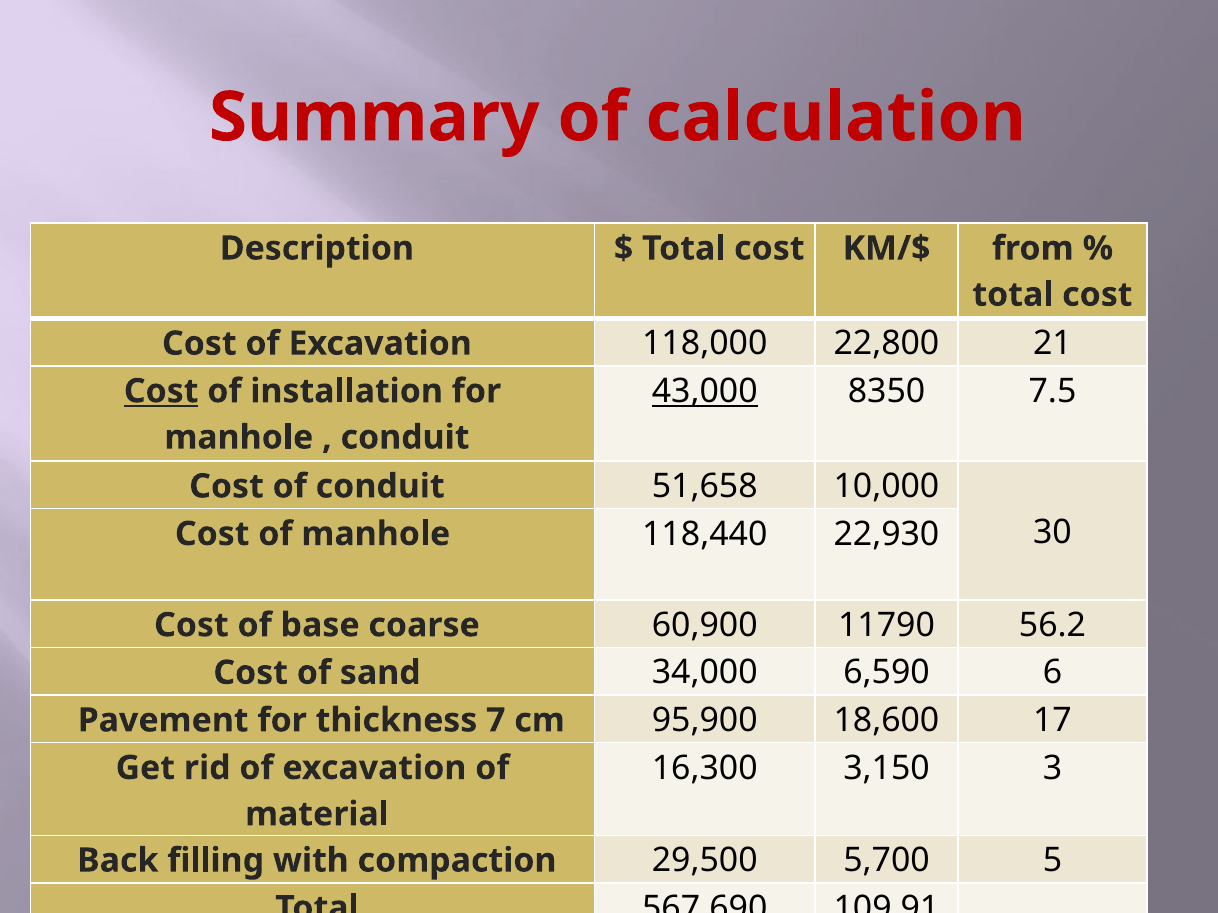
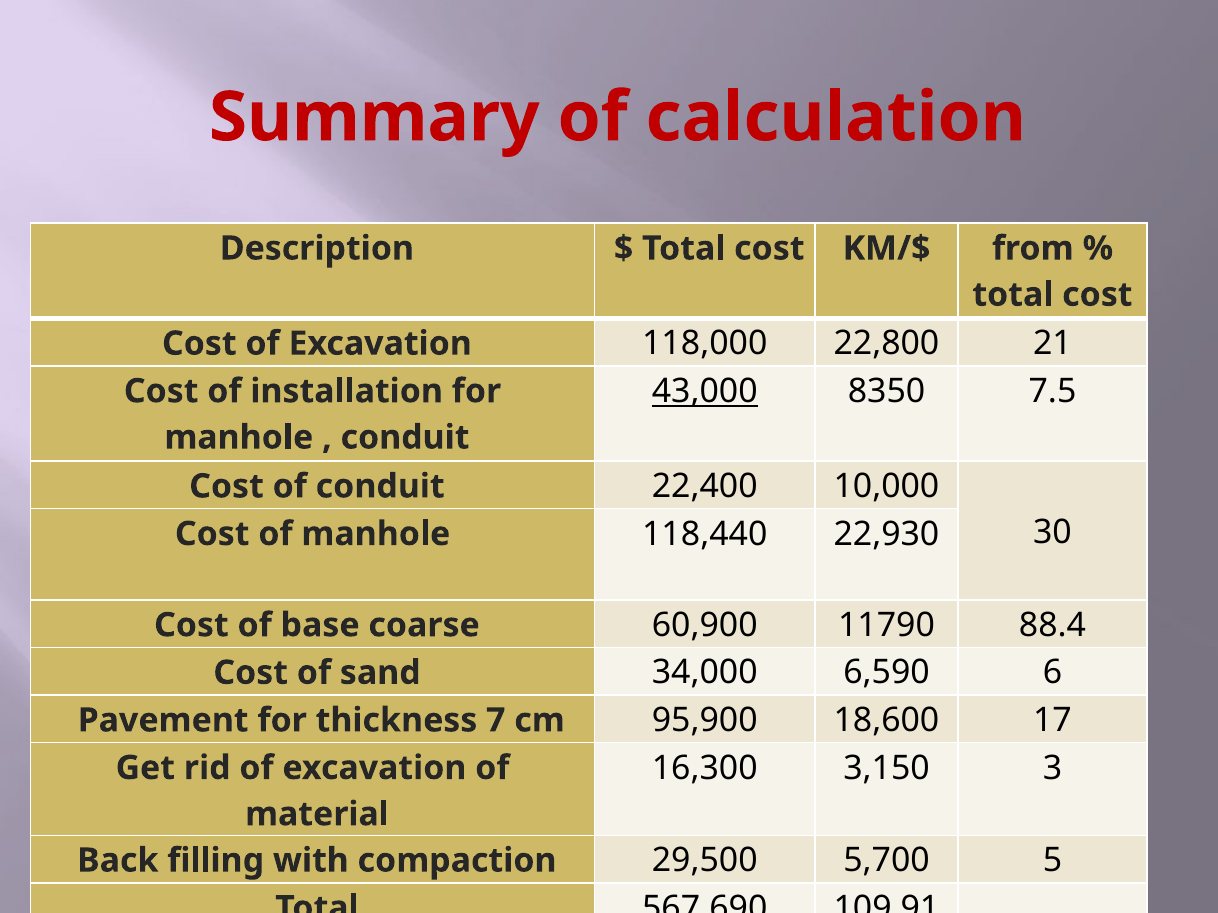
Cost at (161, 391) underline: present -> none
51,658: 51,658 -> 22,400
56.2: 56.2 -> 88.4
